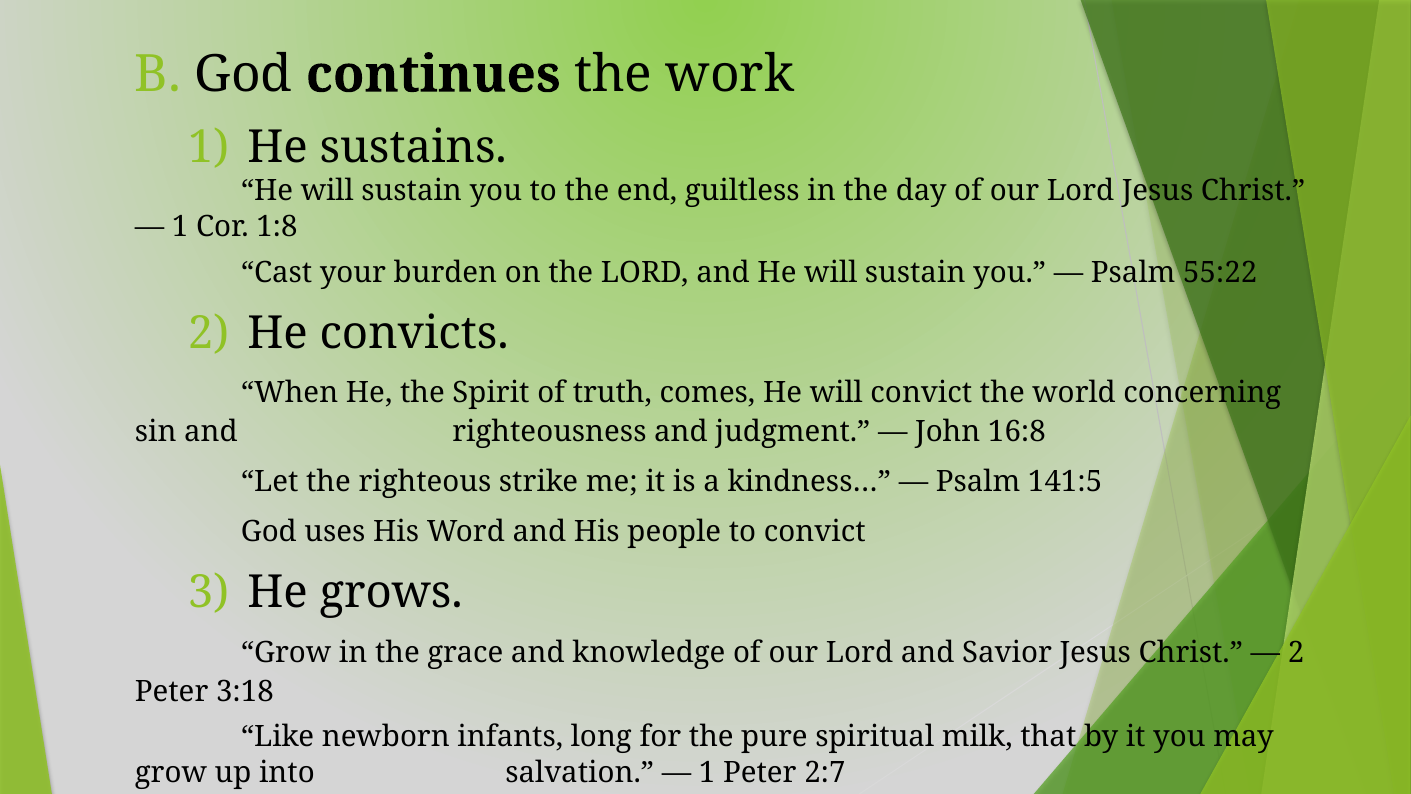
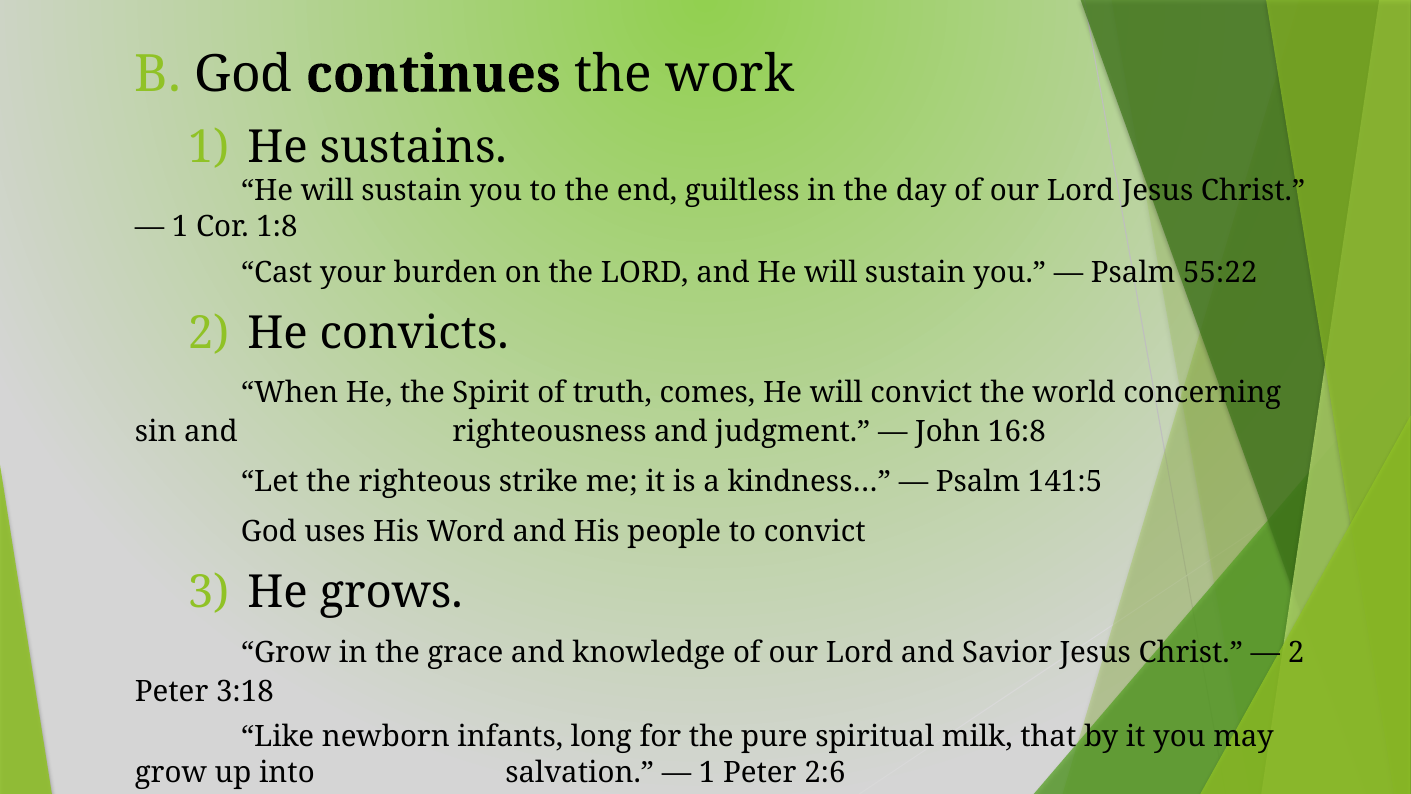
2:7: 2:7 -> 2:6
